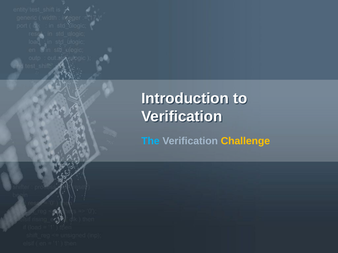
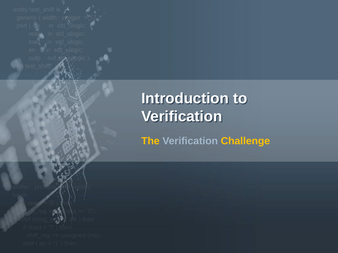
The colour: light blue -> yellow
